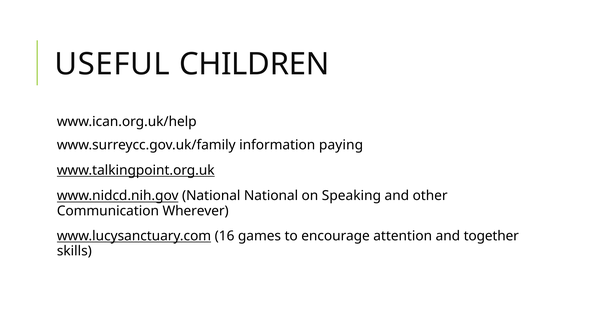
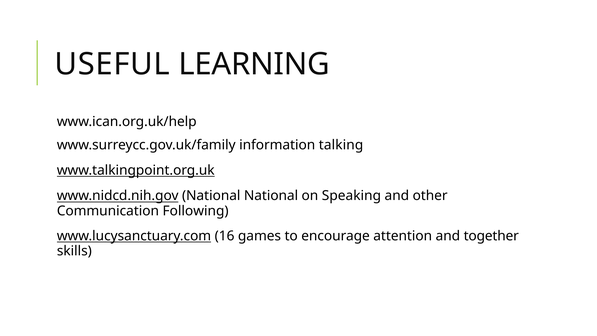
CHILDREN: CHILDREN -> LEARNING
paying: paying -> talking
Wherever: Wherever -> Following
